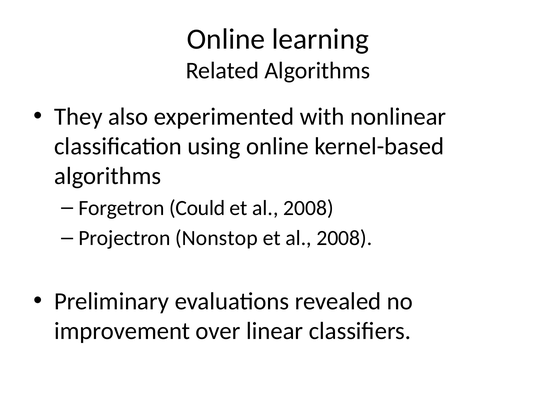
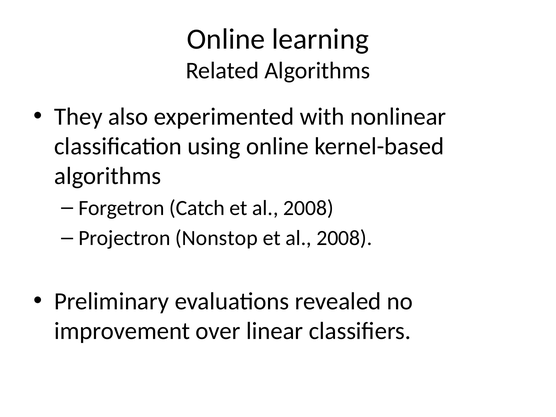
Could: Could -> Catch
